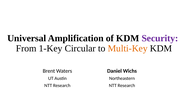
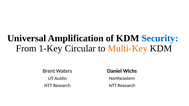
Security colour: purple -> blue
